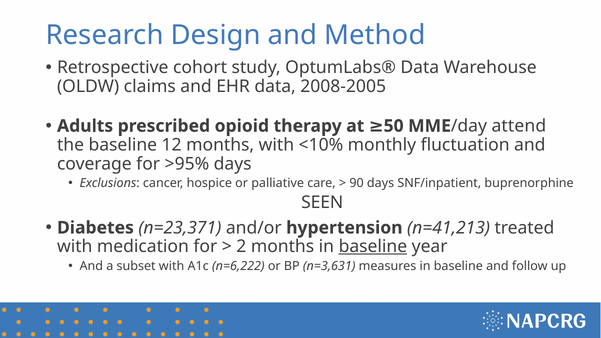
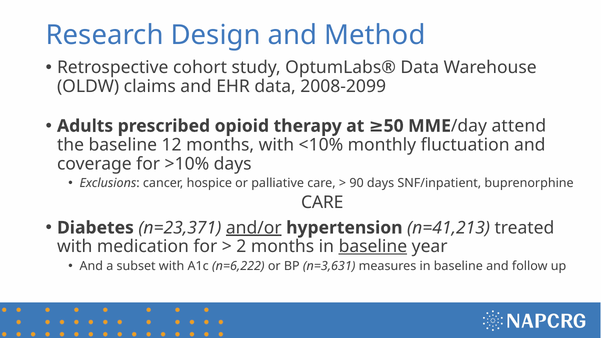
2008-2005: 2008-2005 -> 2008-2099
>95%: >95% -> >10%
SEEN at (322, 203): SEEN -> CARE
and/or underline: none -> present
